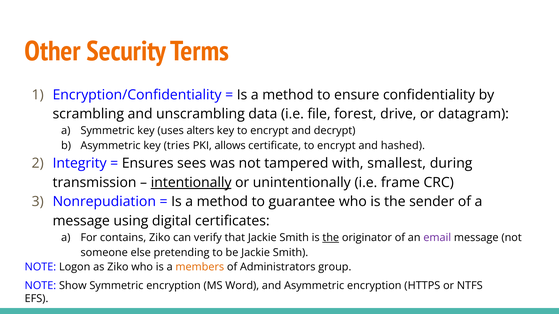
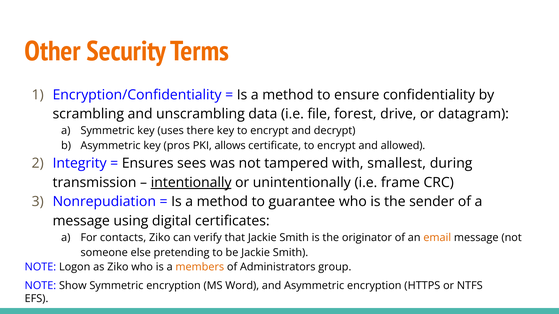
alters: alters -> there
tries: tries -> pros
hashed: hashed -> allowed
contains: contains -> contacts
the at (331, 238) underline: present -> none
email colour: purple -> orange
